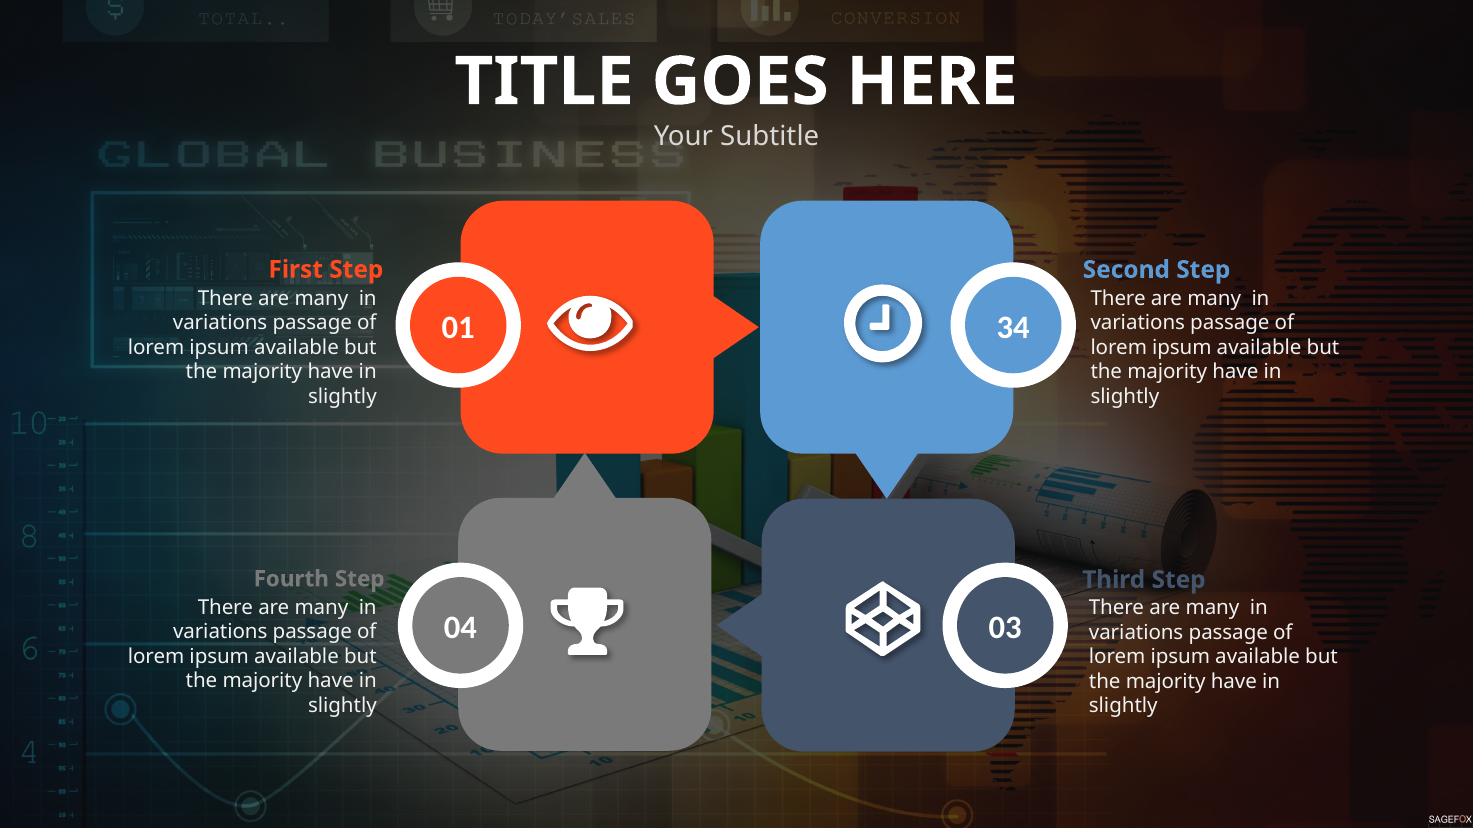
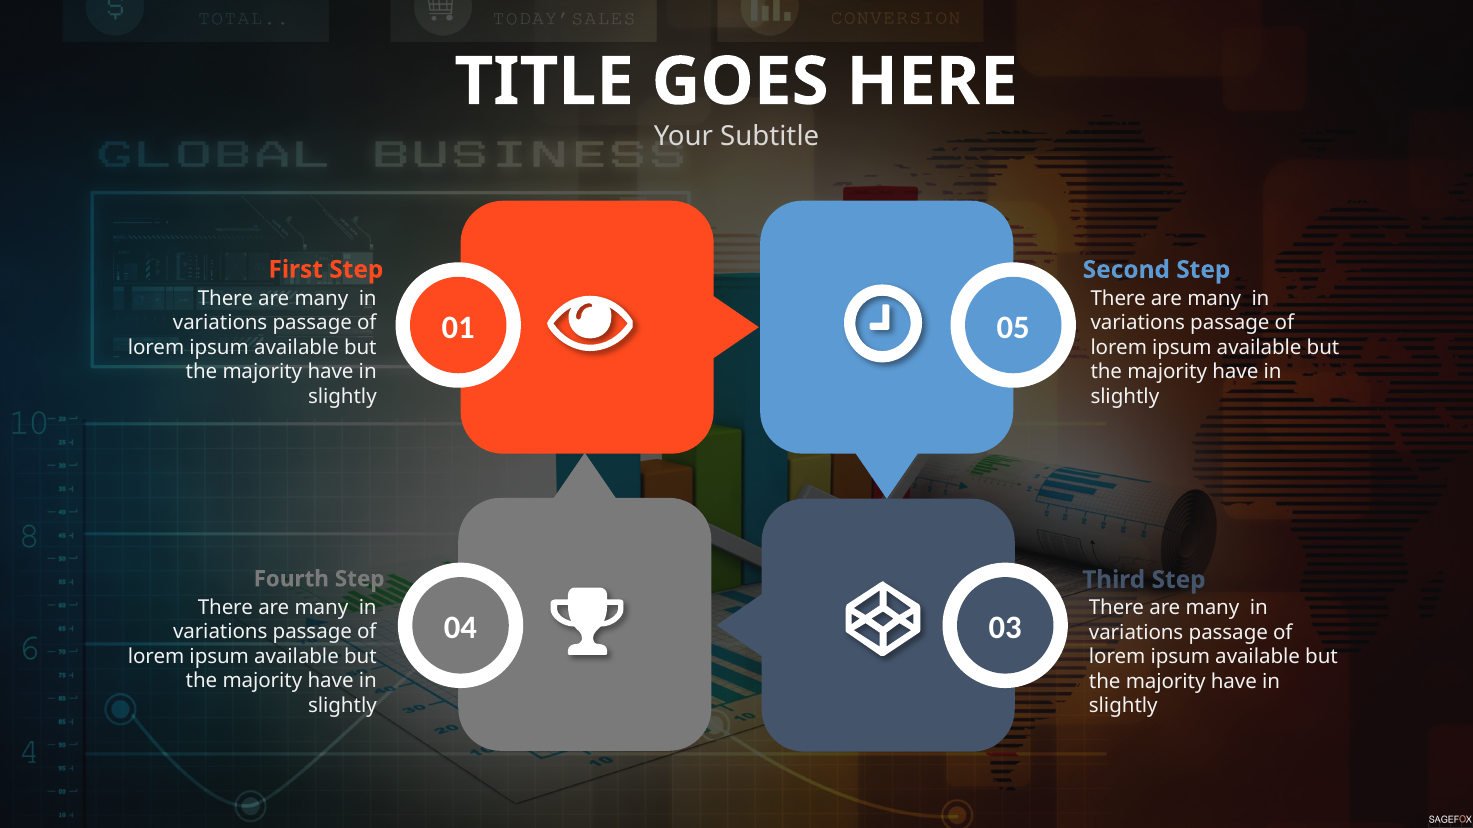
34: 34 -> 05
